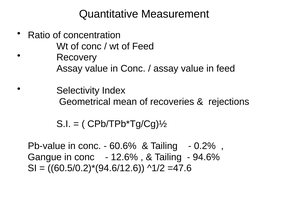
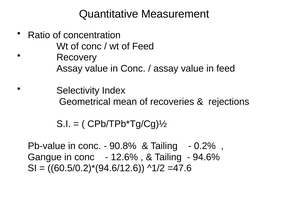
60.6%: 60.6% -> 90.8%
